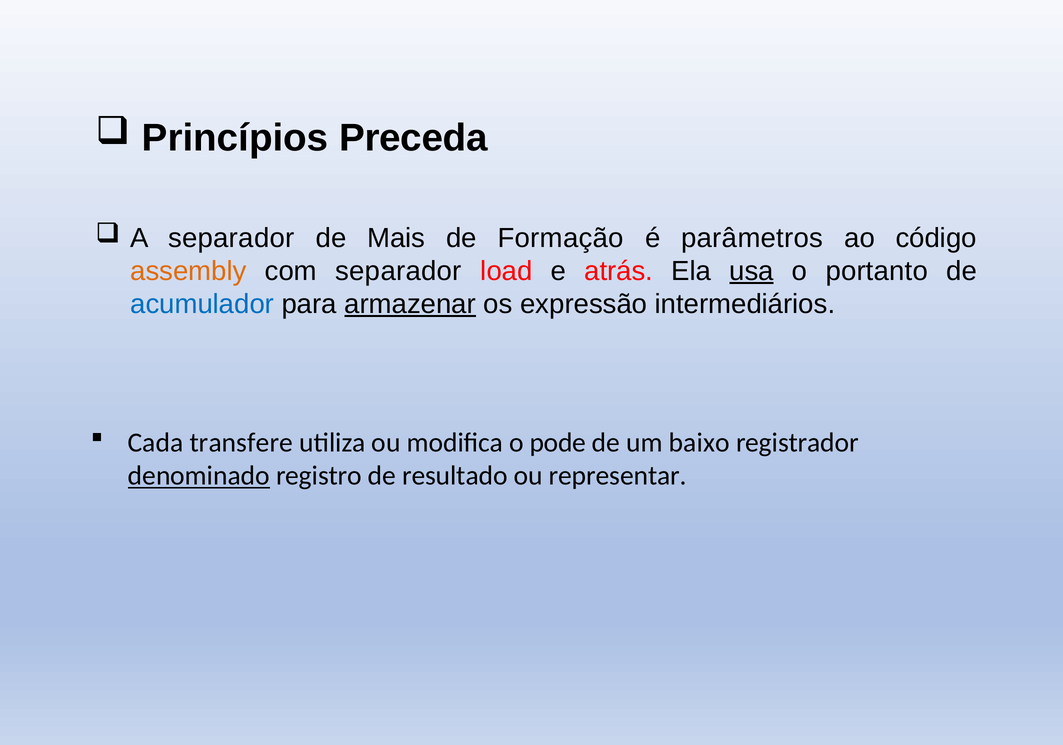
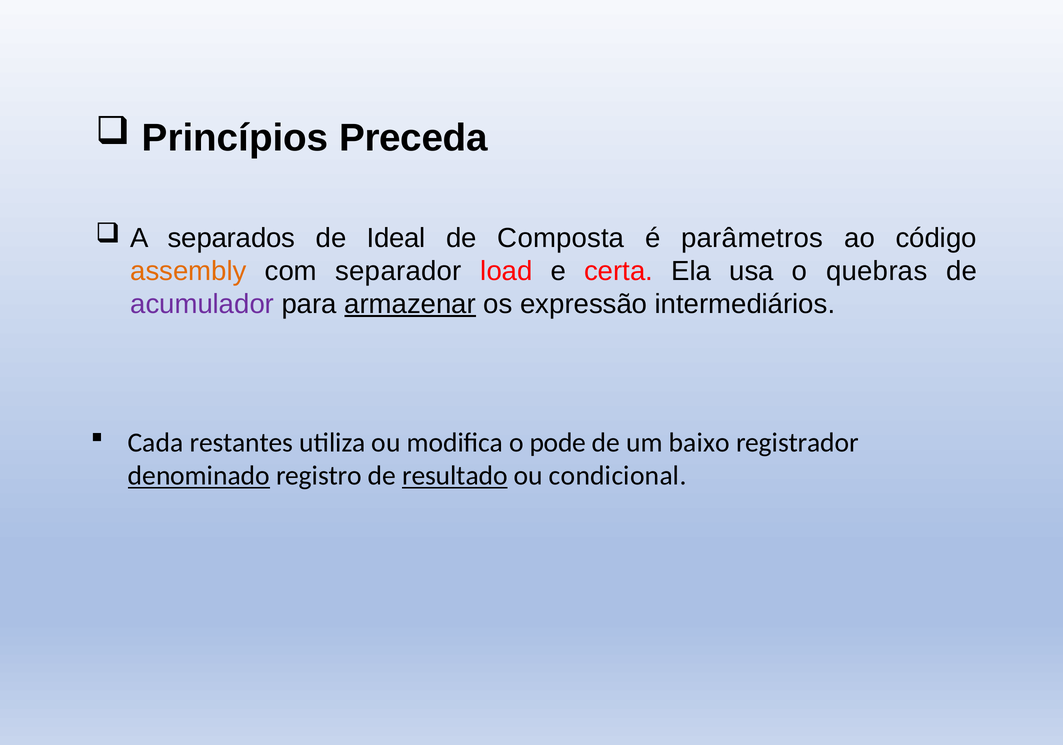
A separador: separador -> separados
Mais: Mais -> Ideal
Formação: Formação -> Composta
atrás: atrás -> certa
usa underline: present -> none
portanto: portanto -> quebras
acumulador colour: blue -> purple
transfere: transfere -> restantes
resultado underline: none -> present
representar: representar -> condicional
